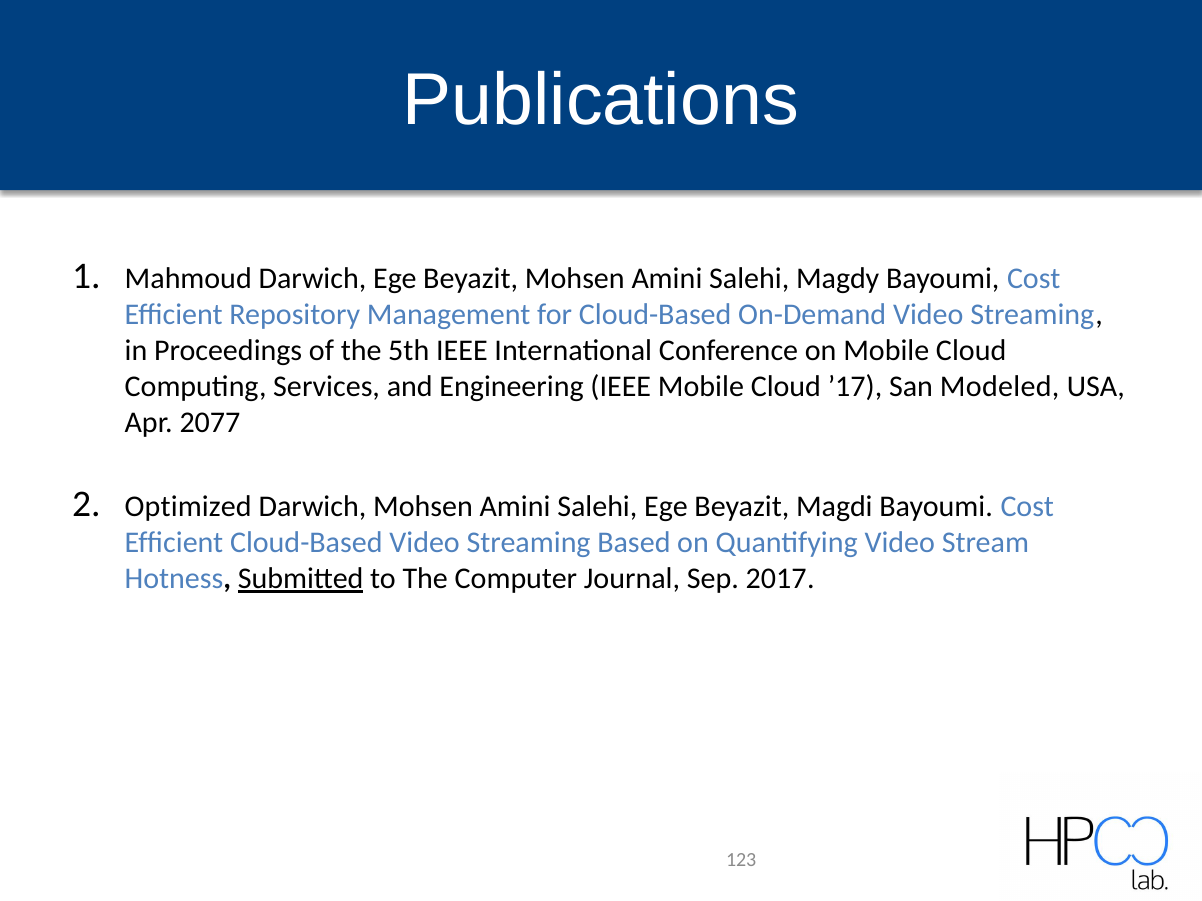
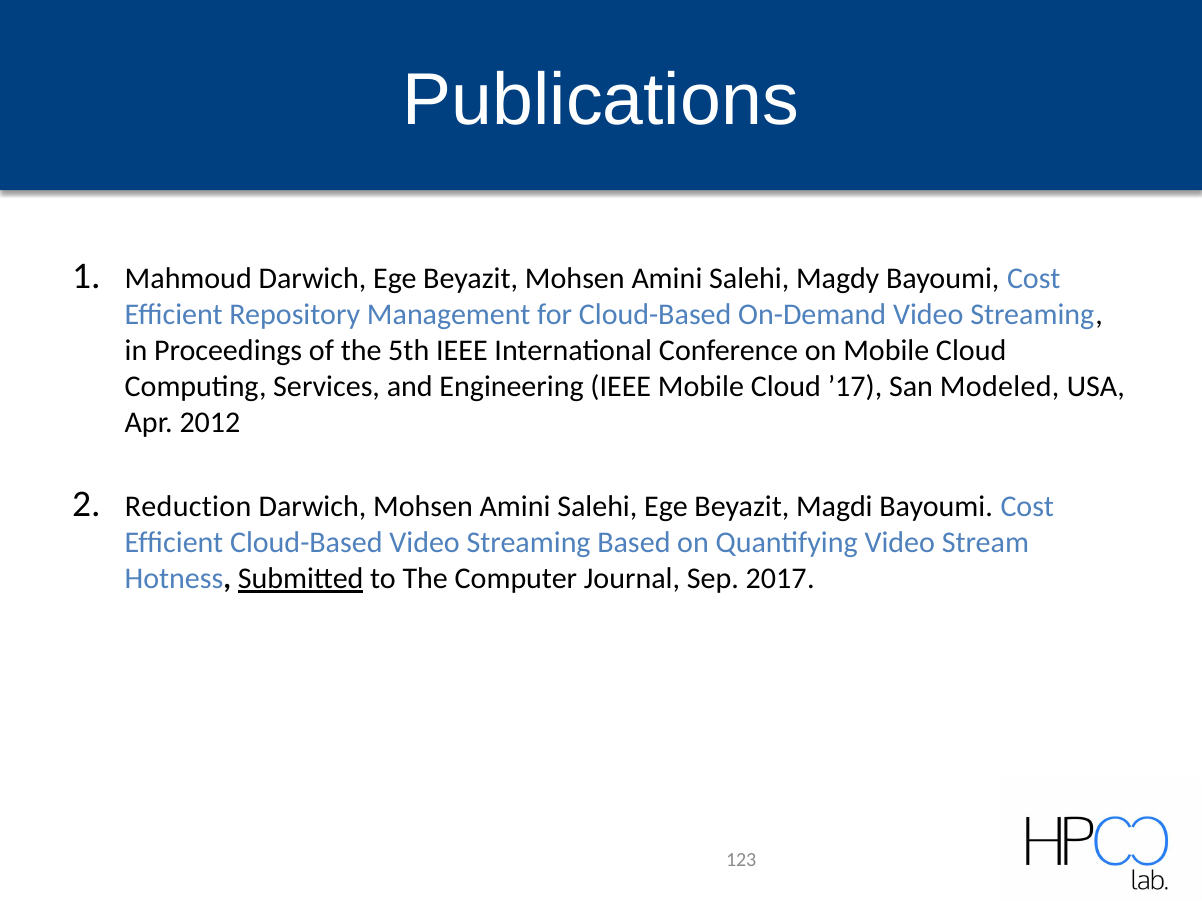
2077: 2077 -> 2012
Optimized: Optimized -> Reduction
